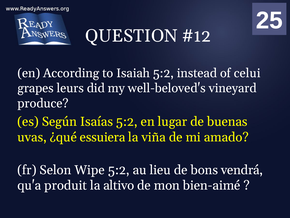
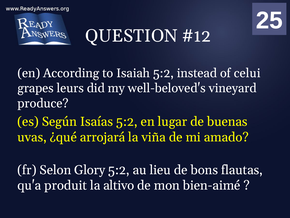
essuiera: essuiera -> arrojará
Wipe: Wipe -> Glory
vendrá: vendrá -> flautas
